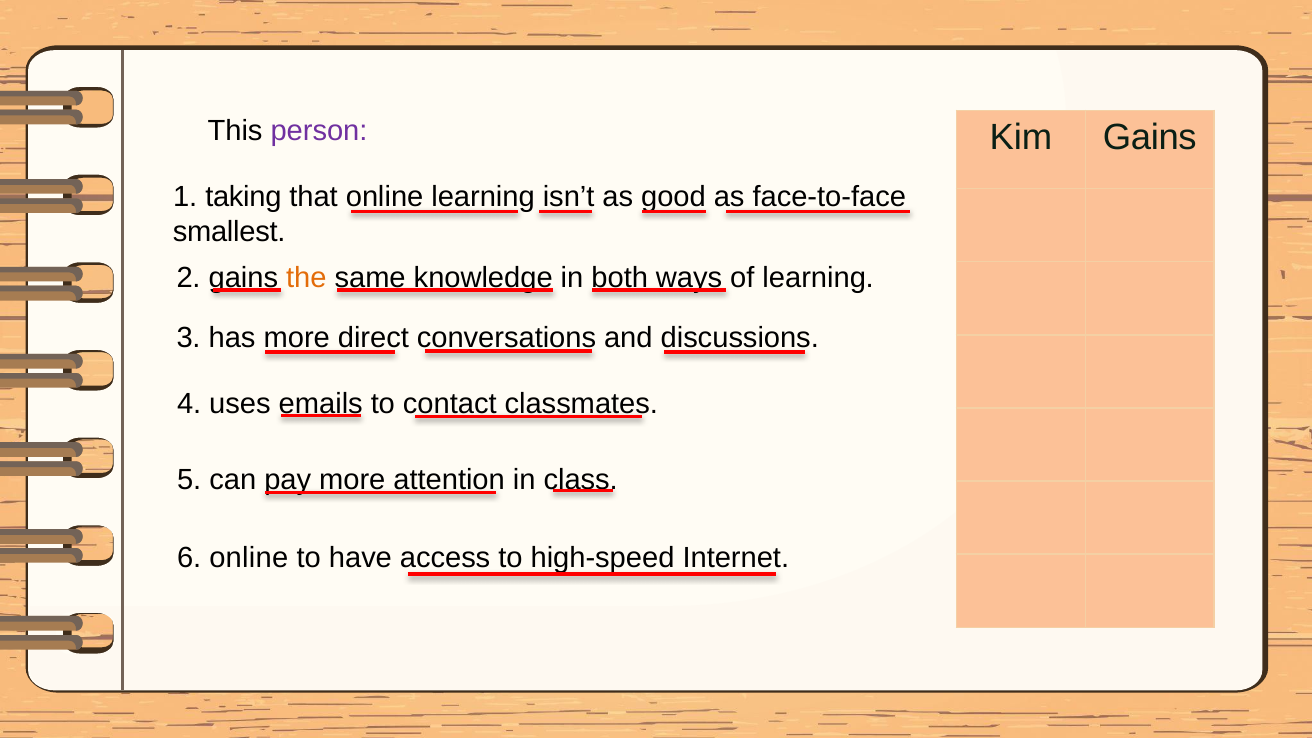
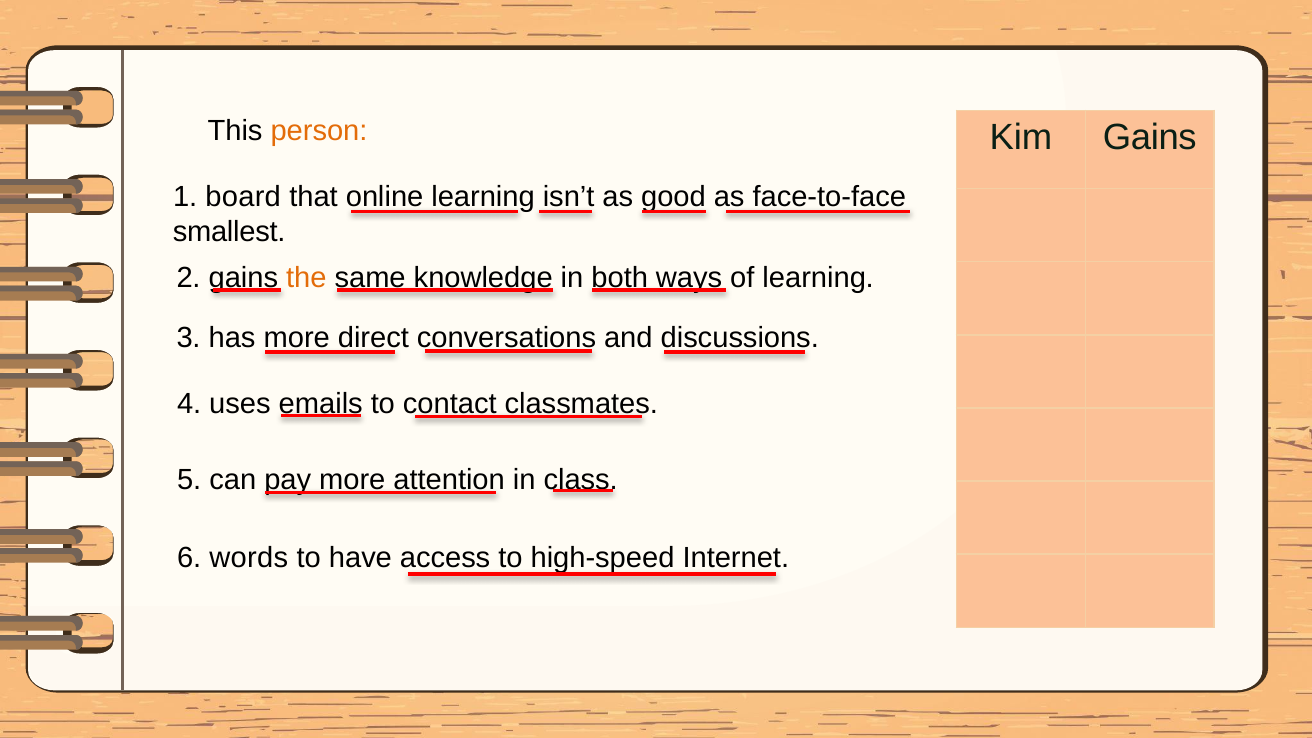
person colour: purple -> orange
taking: taking -> board
6 online: online -> words
